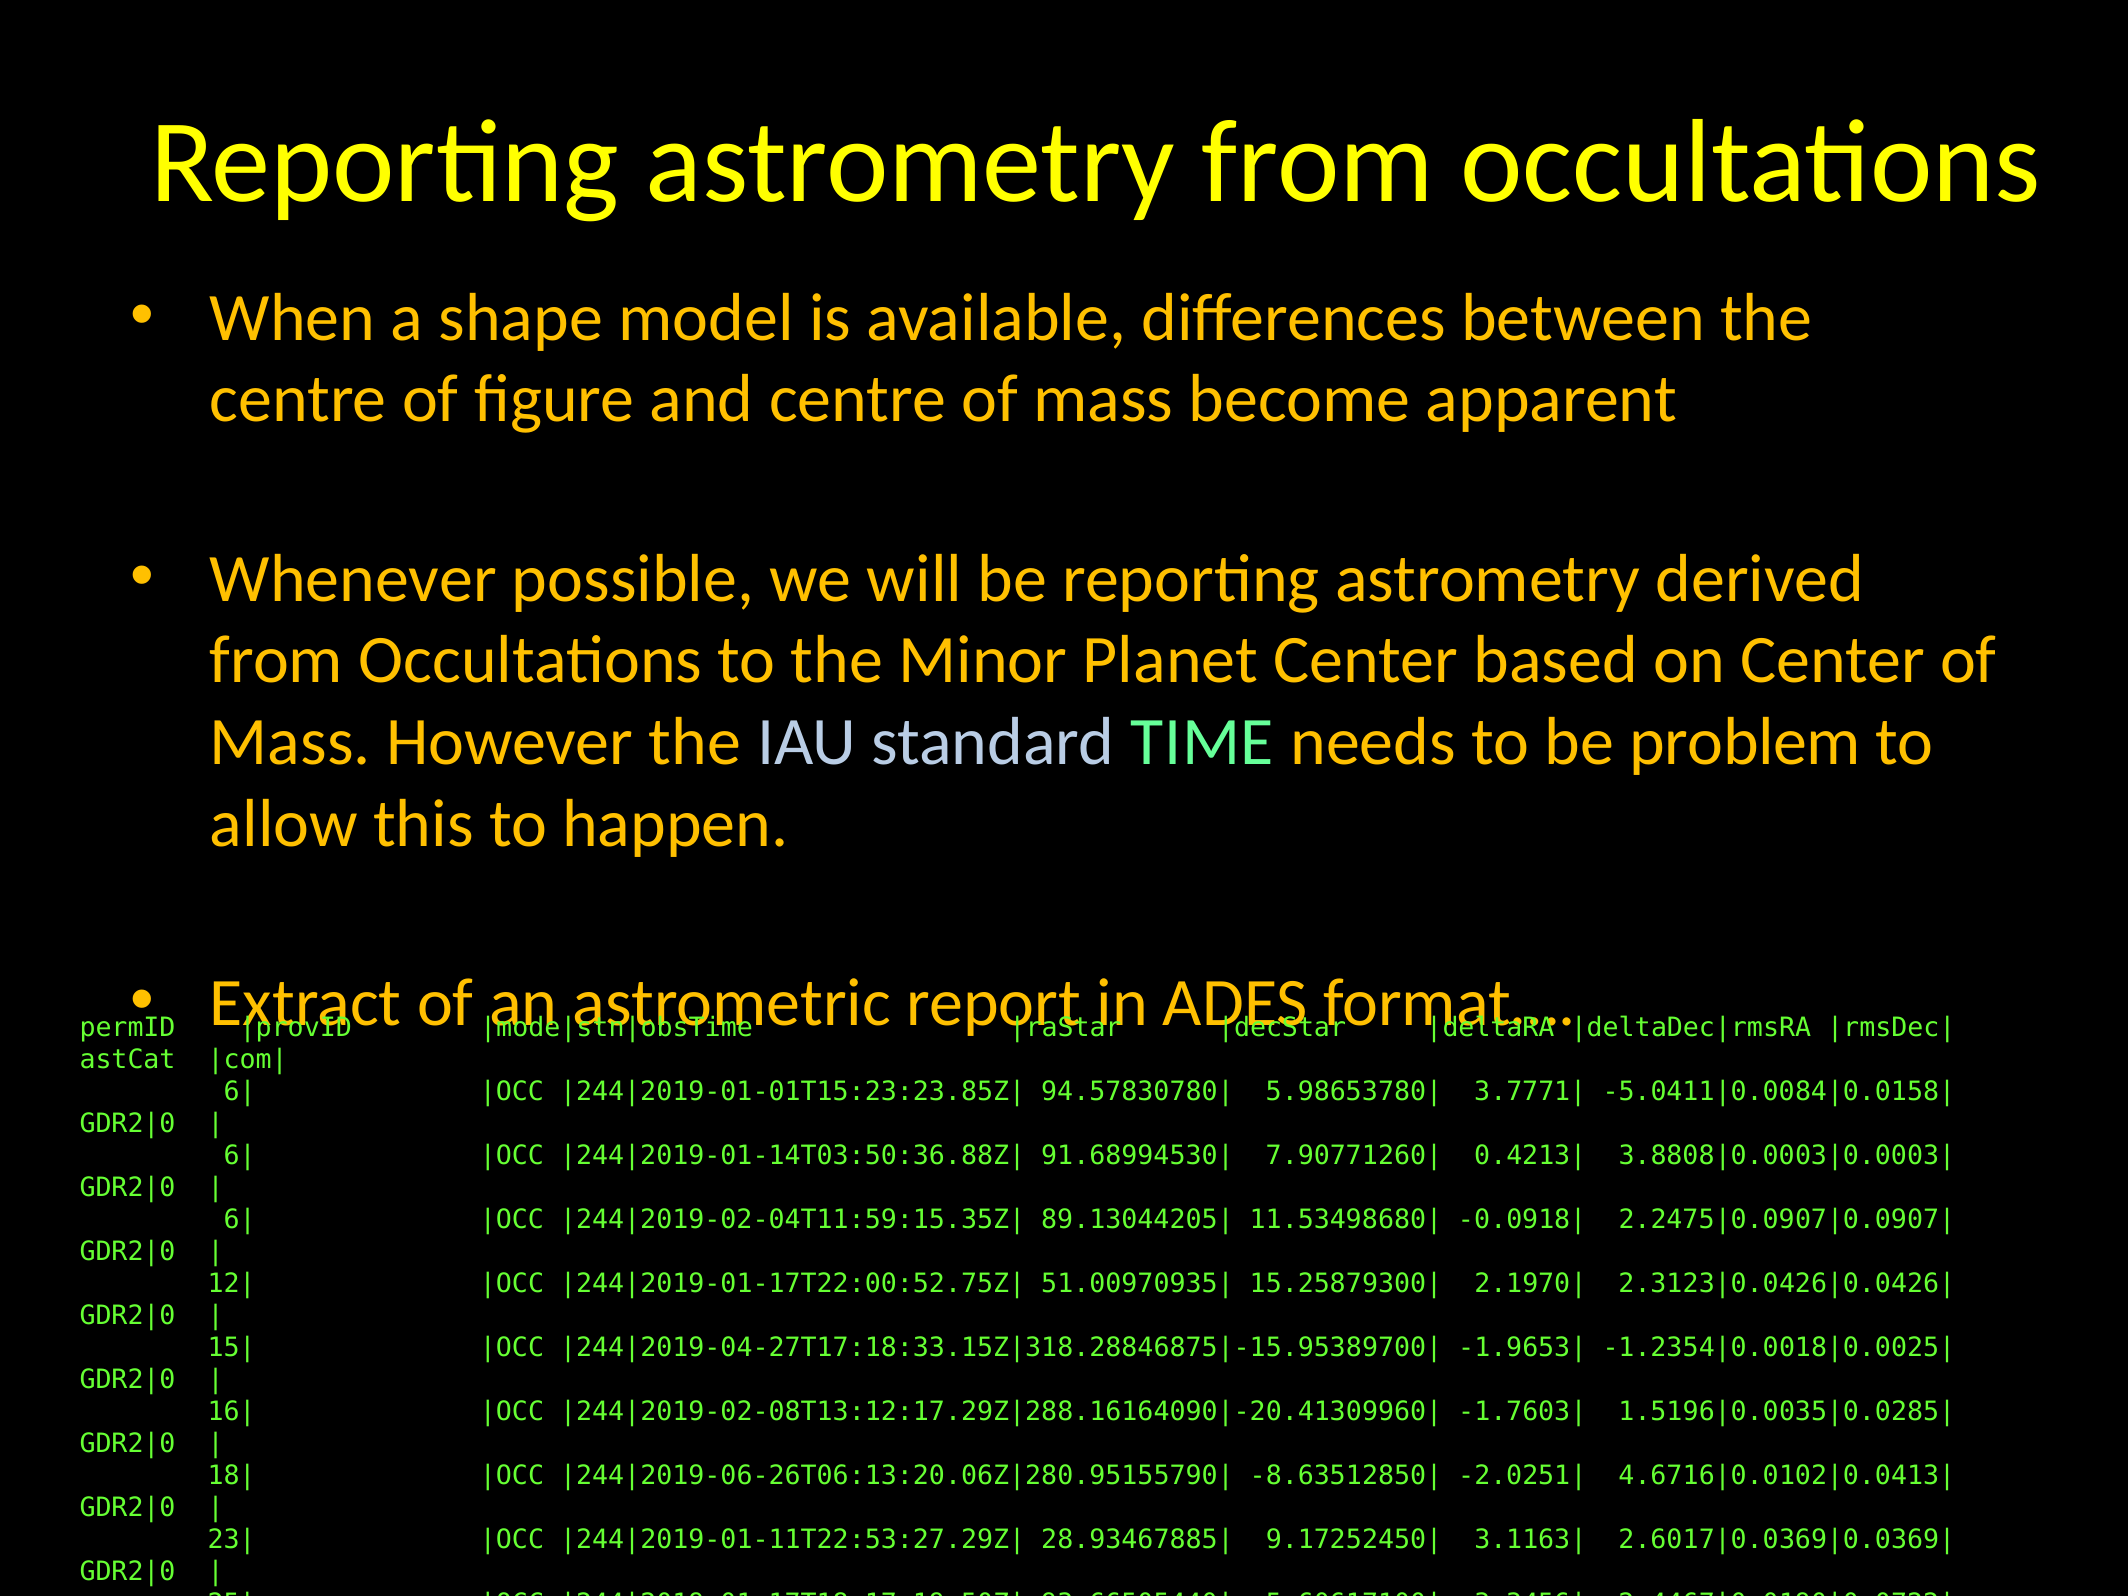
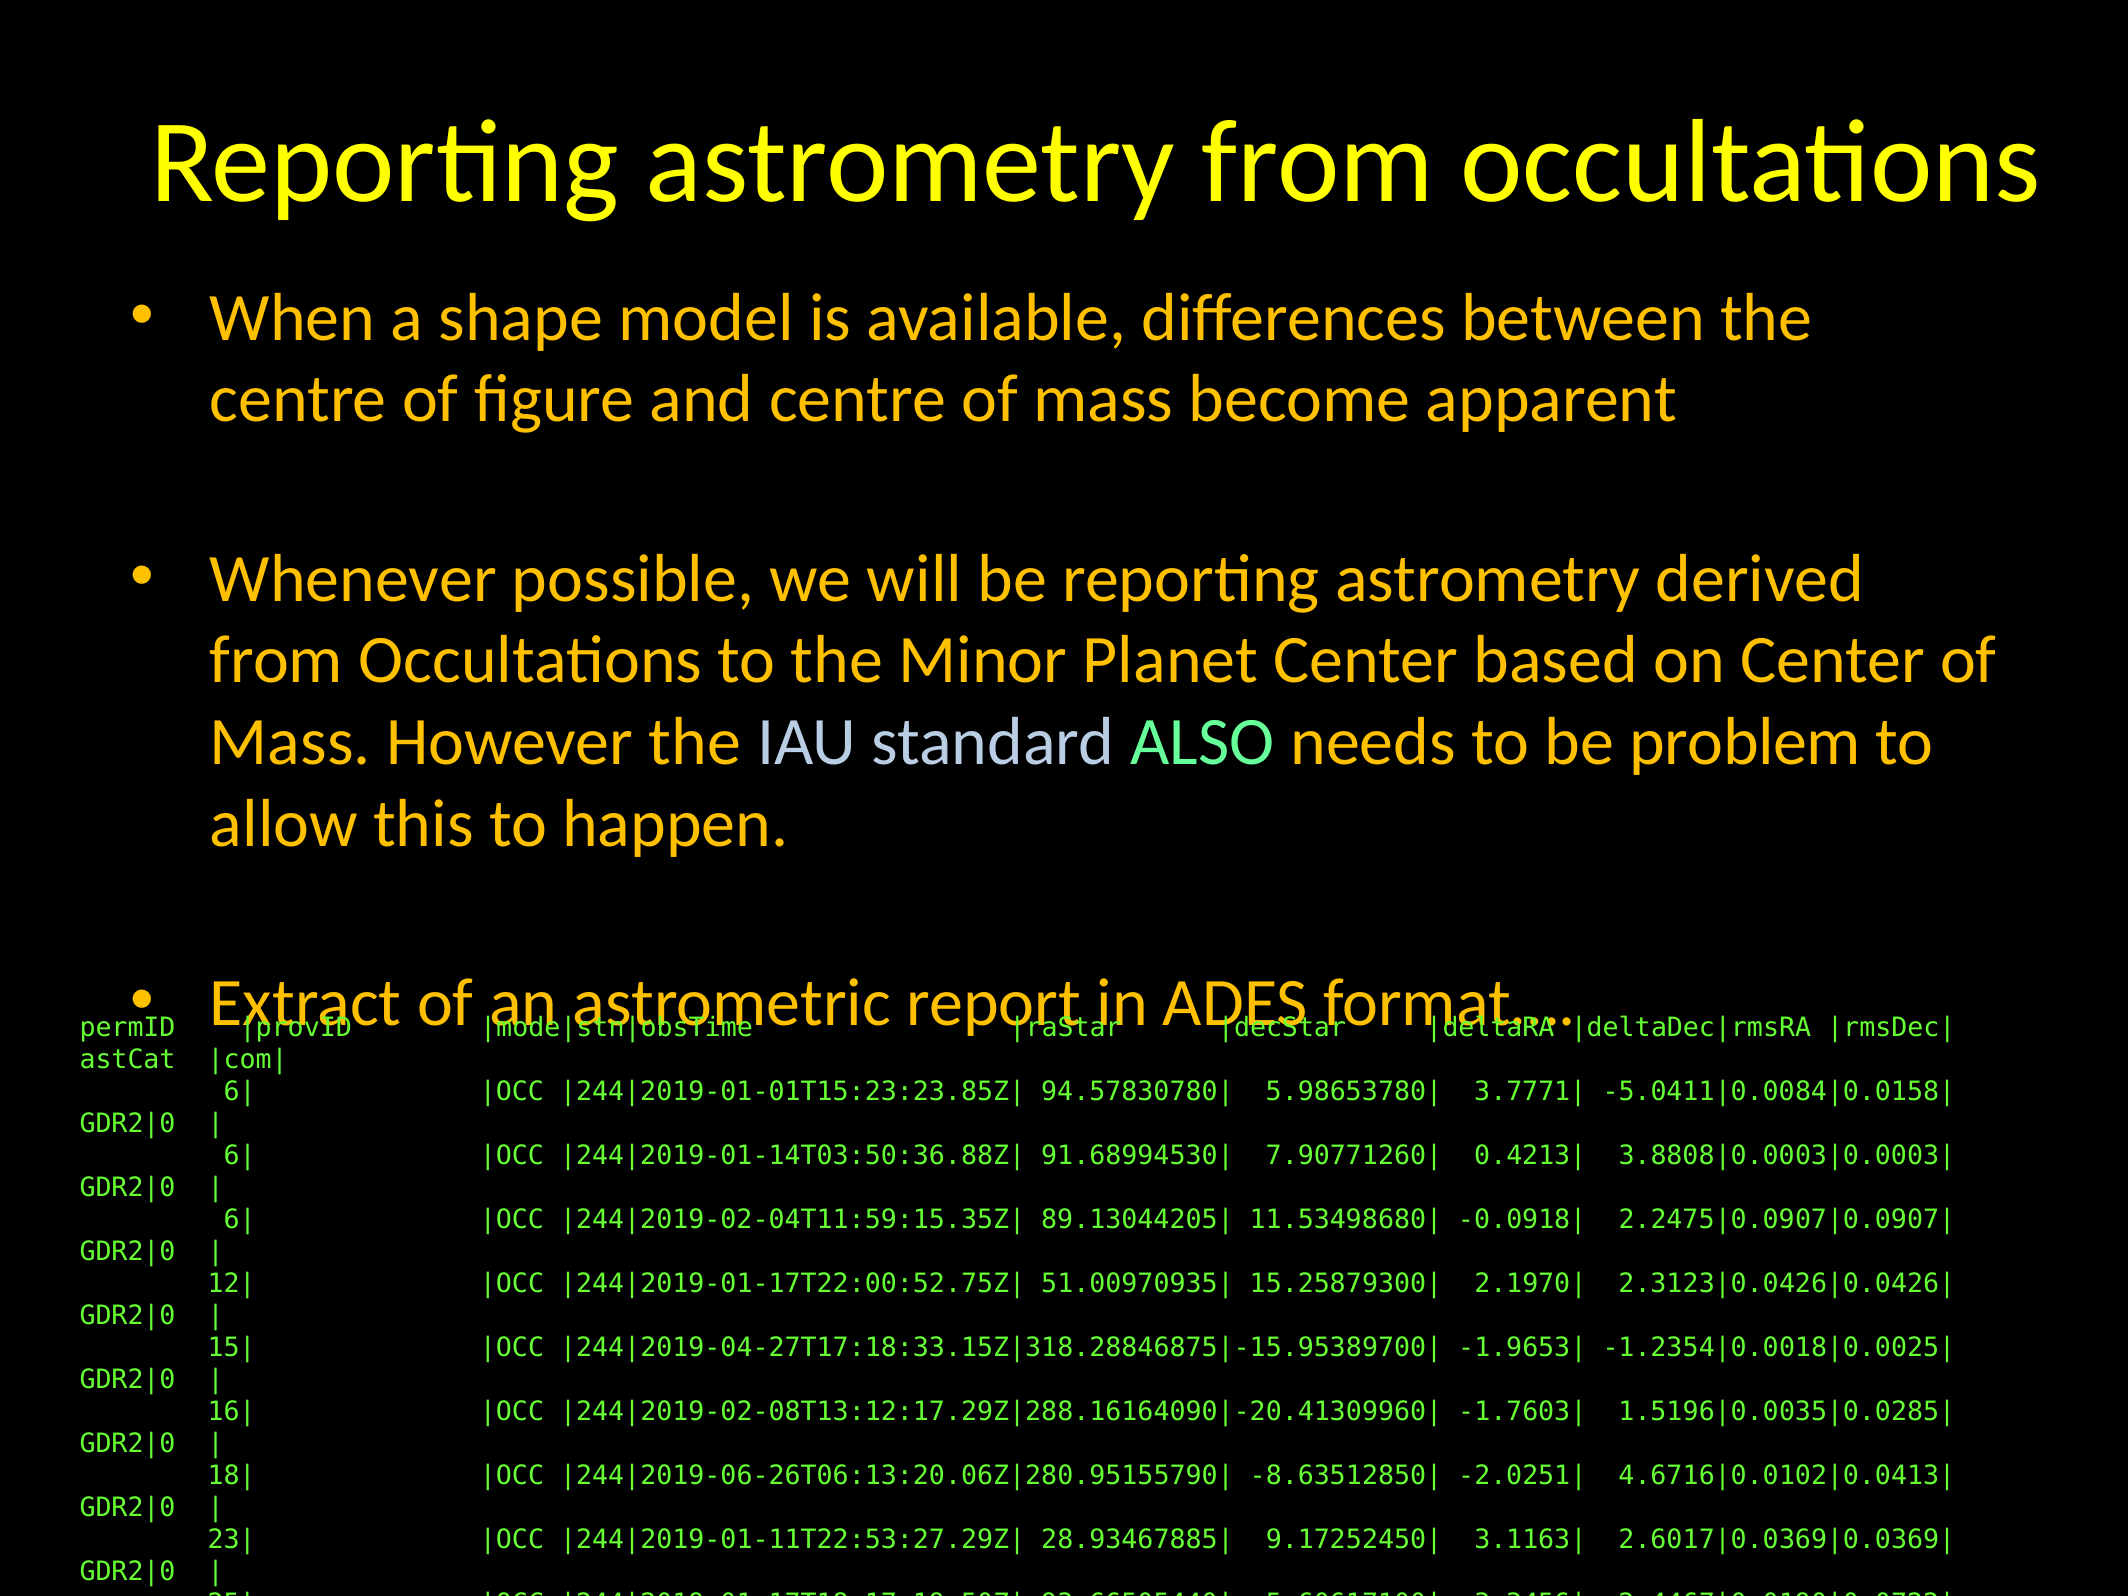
TIME: TIME -> ALSO
